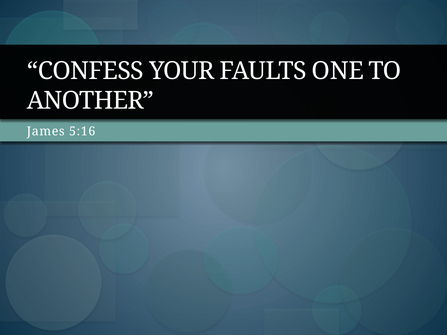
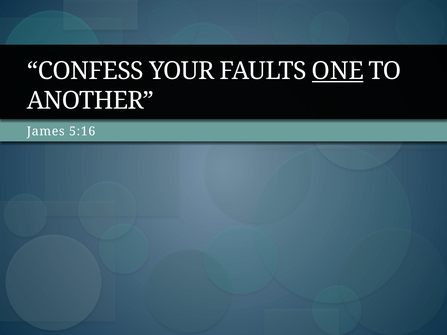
ONE underline: none -> present
